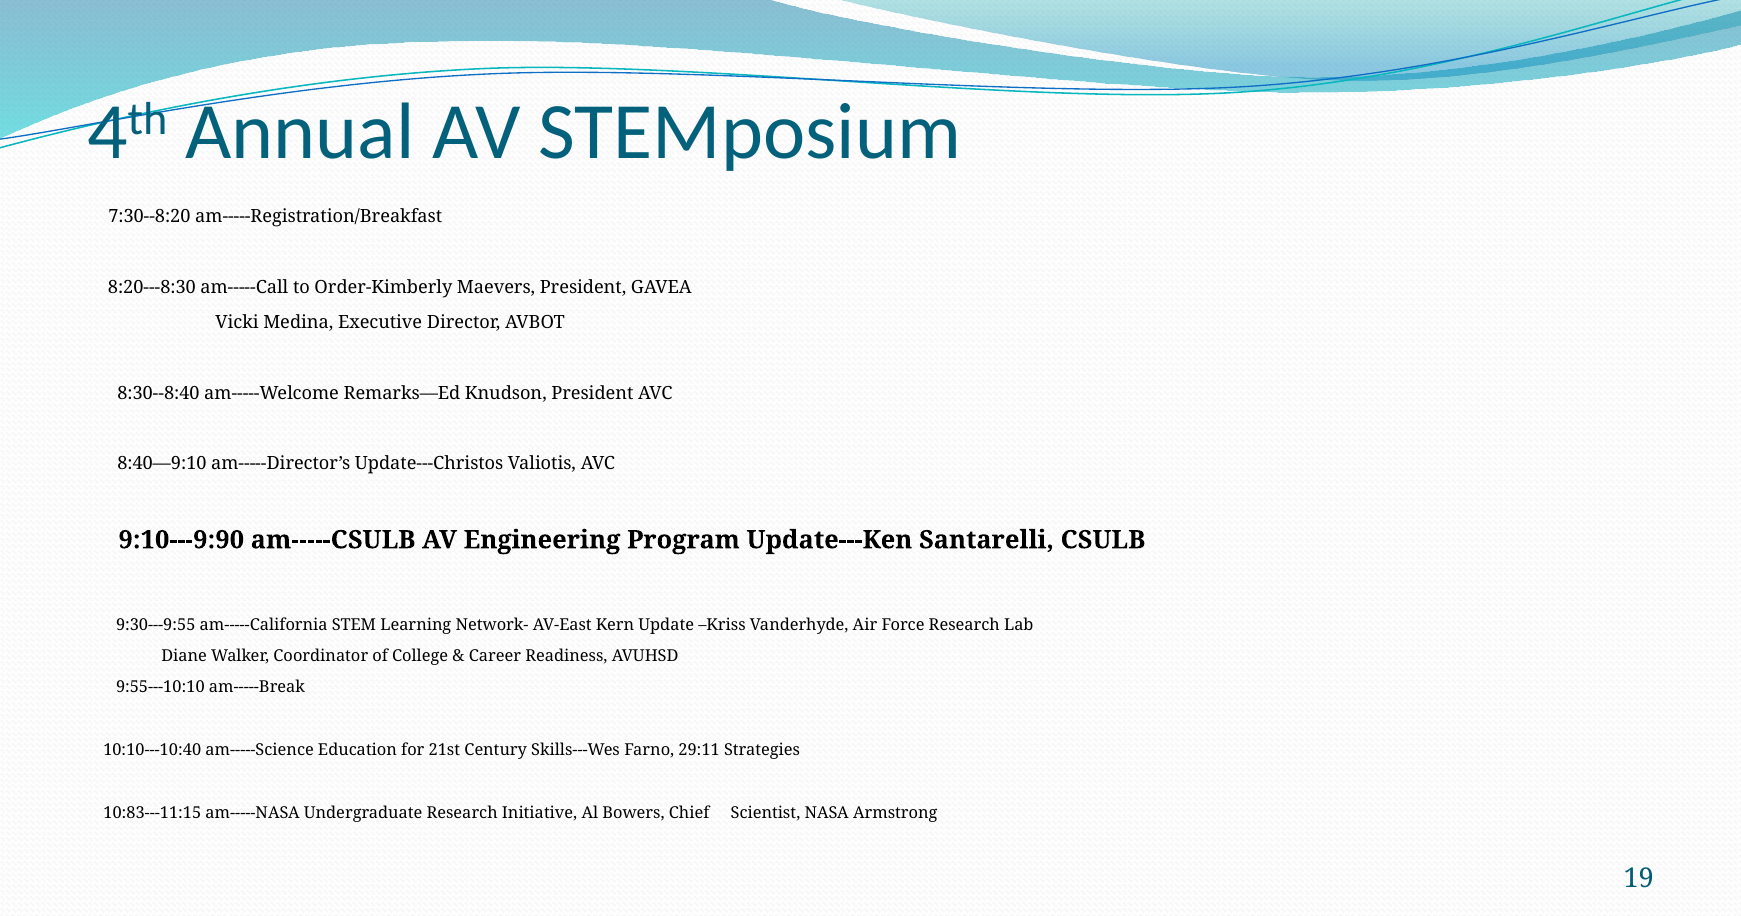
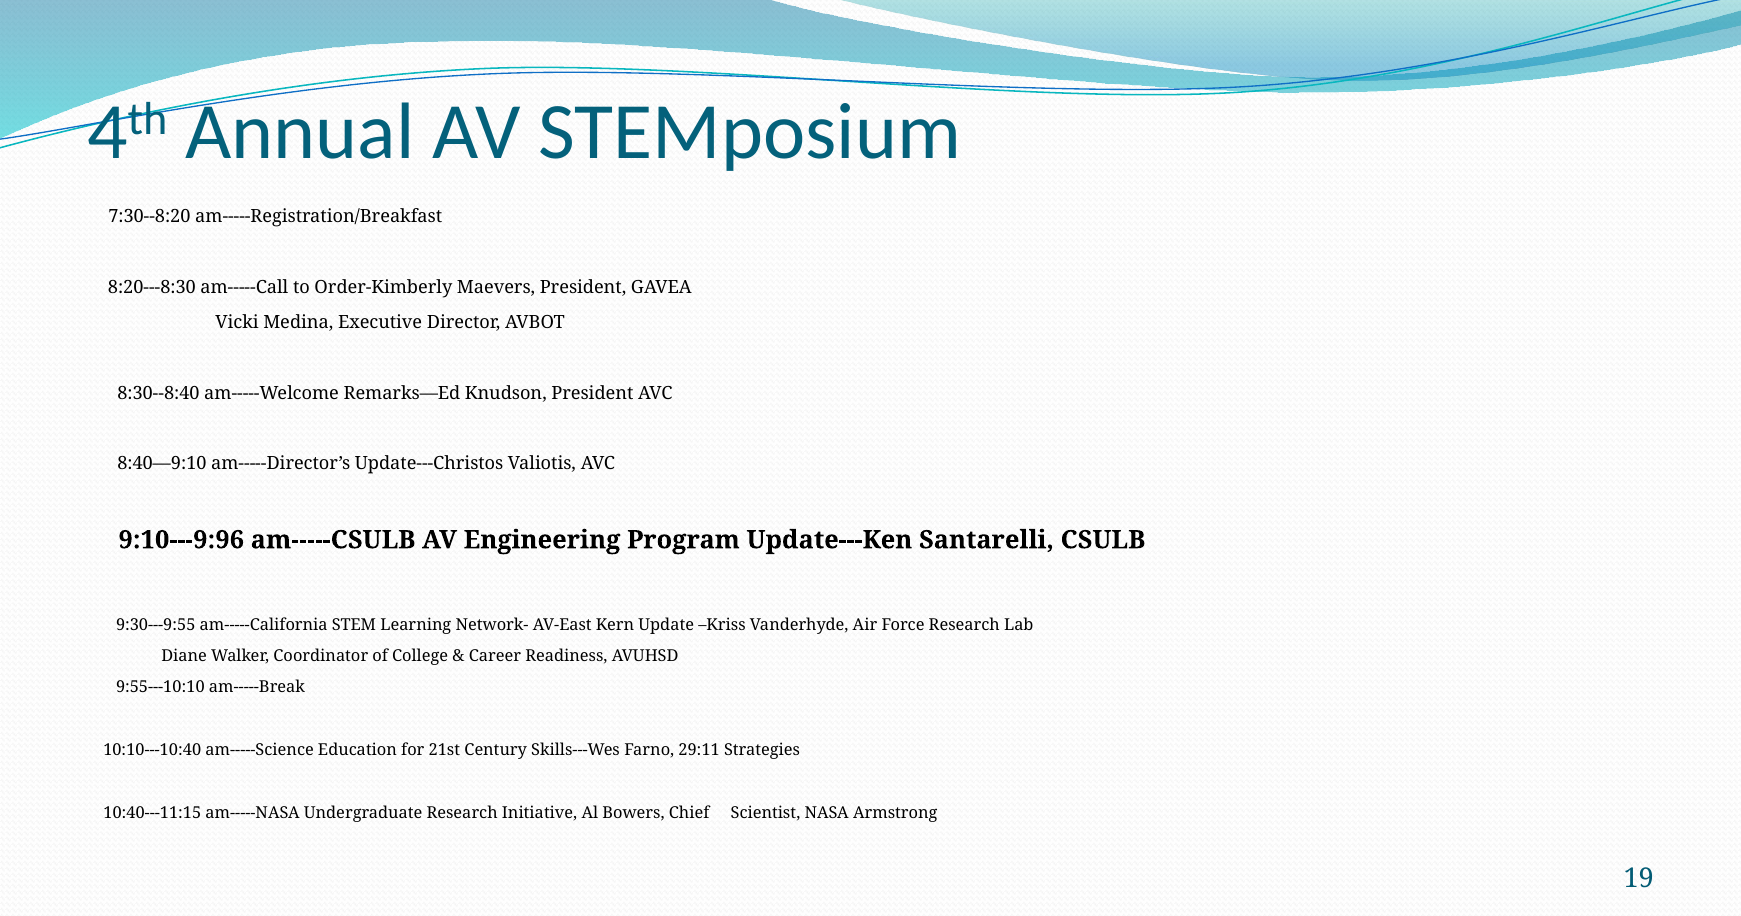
9:10---9:90: 9:10---9:90 -> 9:10---9:96
10:83---11:15: 10:83---11:15 -> 10:40---11:15
